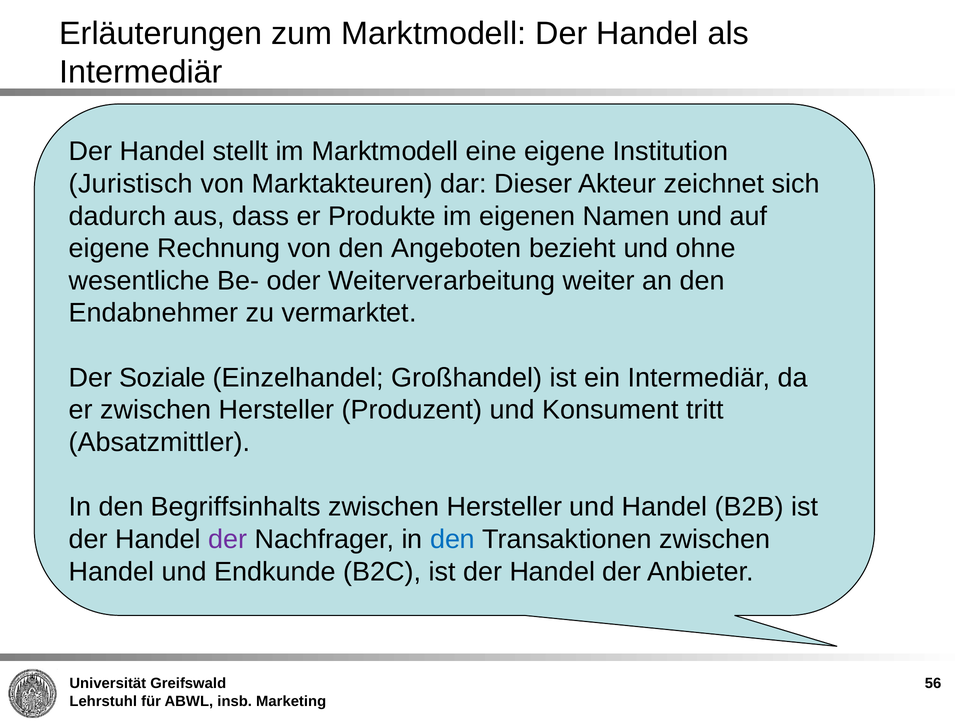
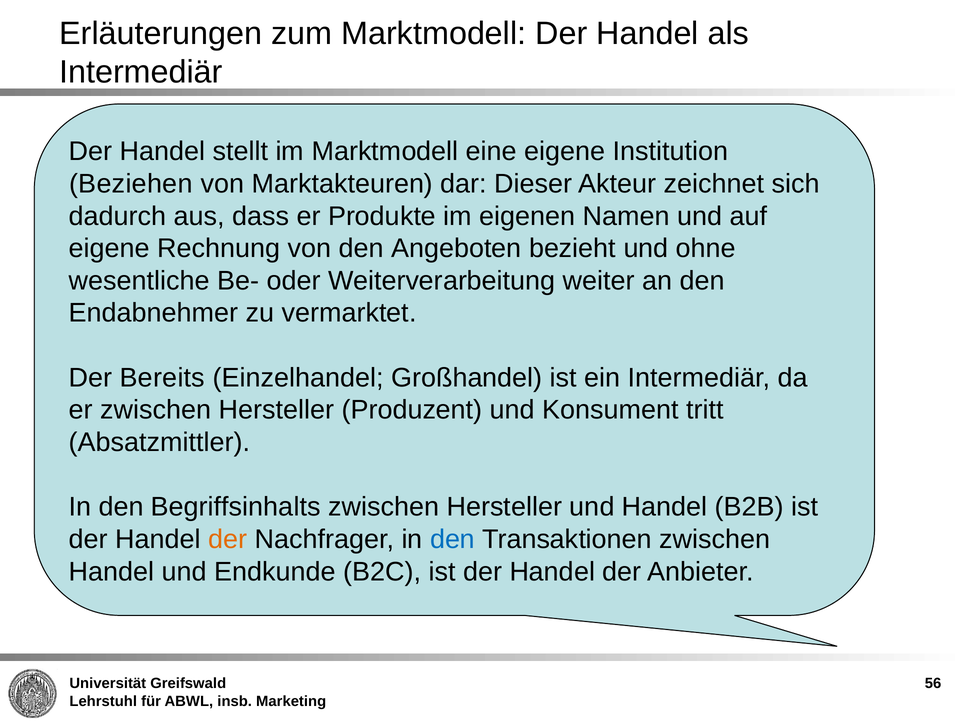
Juristisch: Juristisch -> Beziehen
Soziale: Soziale -> Bereits
der at (228, 540) colour: purple -> orange
